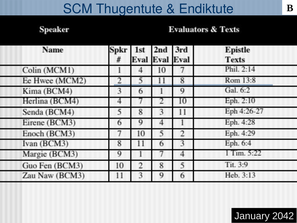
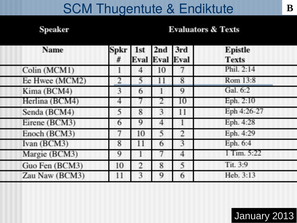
2042: 2042 -> 2013
